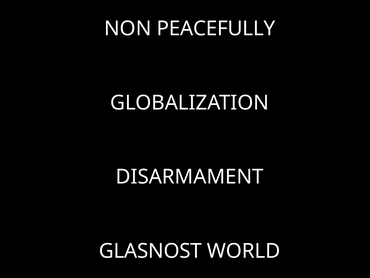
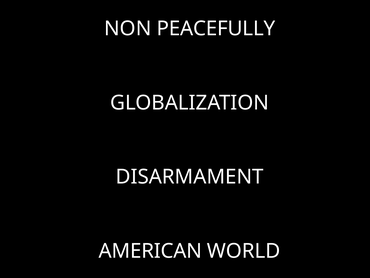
GLASNOST: GLASNOST -> AMERICAN
